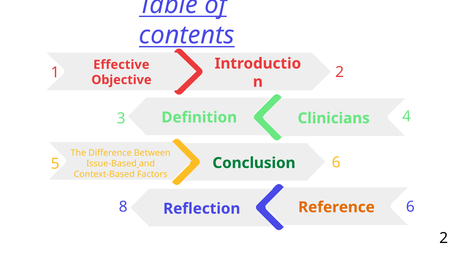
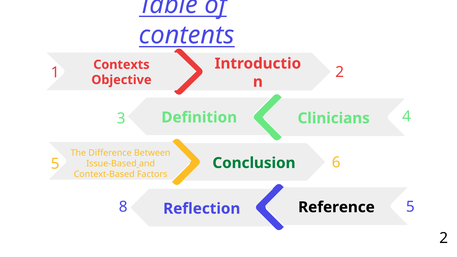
Effective: Effective -> Contexts
8 6: 6 -> 5
Reference colour: orange -> black
